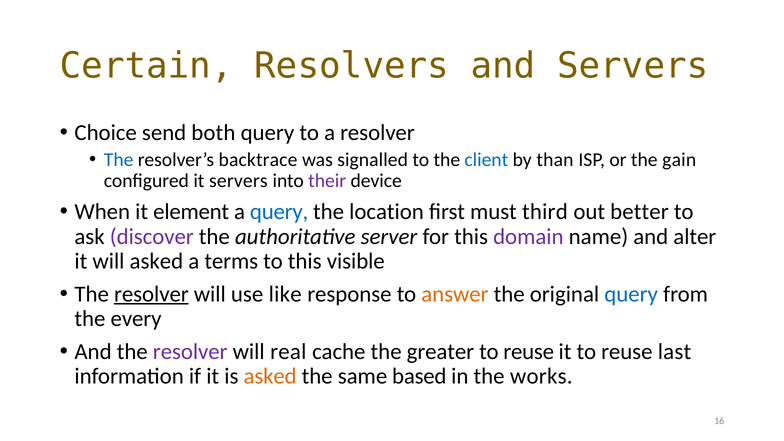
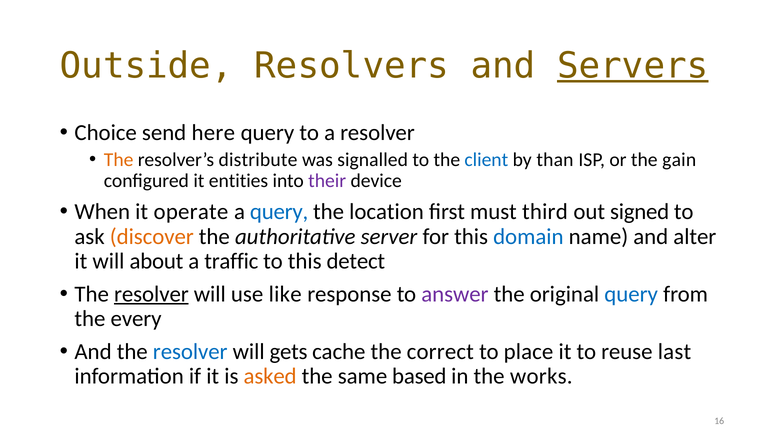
Certain: Certain -> Outside
Servers at (633, 66) underline: none -> present
both: both -> here
The at (119, 160) colour: blue -> orange
backtrace: backtrace -> distribute
it servers: servers -> entities
element: element -> operate
better: better -> signed
discover colour: purple -> orange
domain colour: purple -> blue
will asked: asked -> about
terms: terms -> traffic
visible: visible -> detect
answer colour: orange -> purple
resolver at (190, 352) colour: purple -> blue
real: real -> gets
greater: greater -> correct
reuse at (529, 352): reuse -> place
